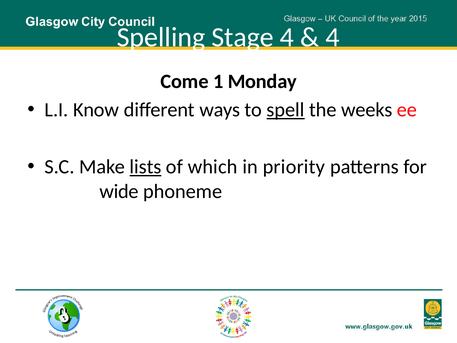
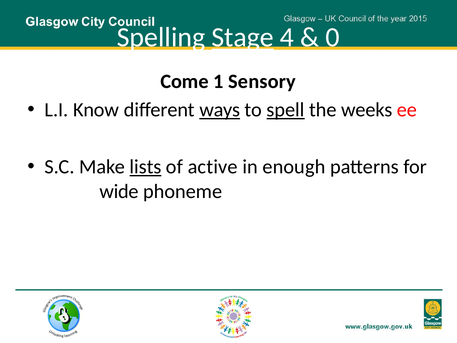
Stage underline: none -> present
4 at (333, 37): 4 -> 0
Monday: Monday -> Sensory
ways underline: none -> present
which: which -> active
priority: priority -> enough
